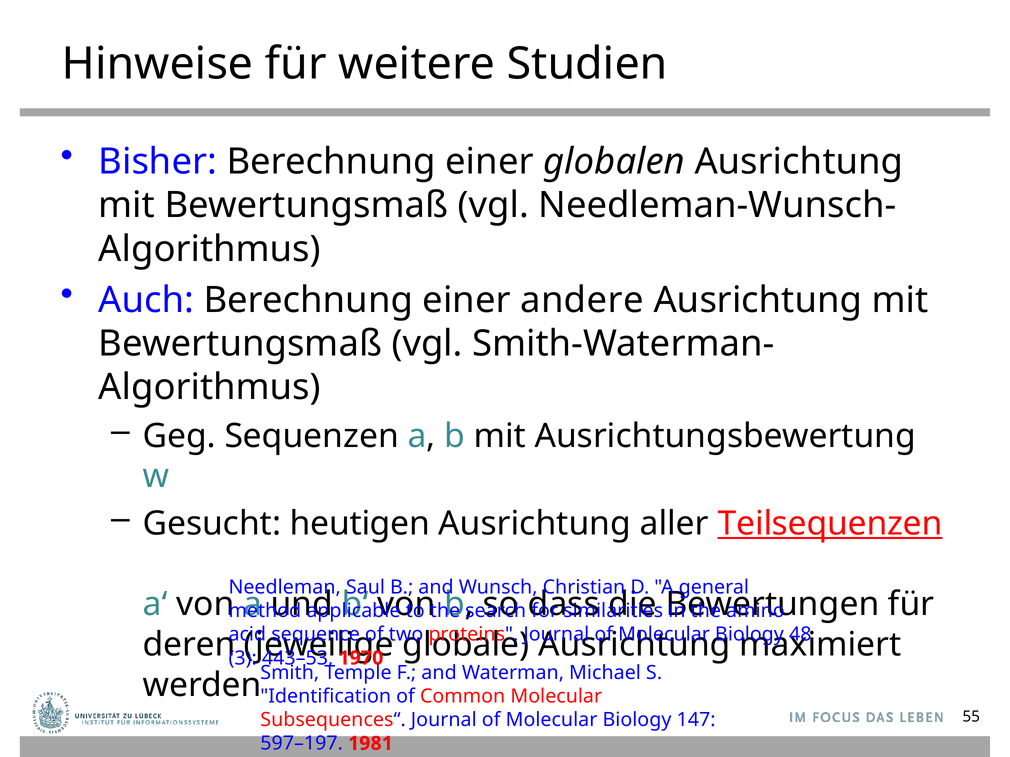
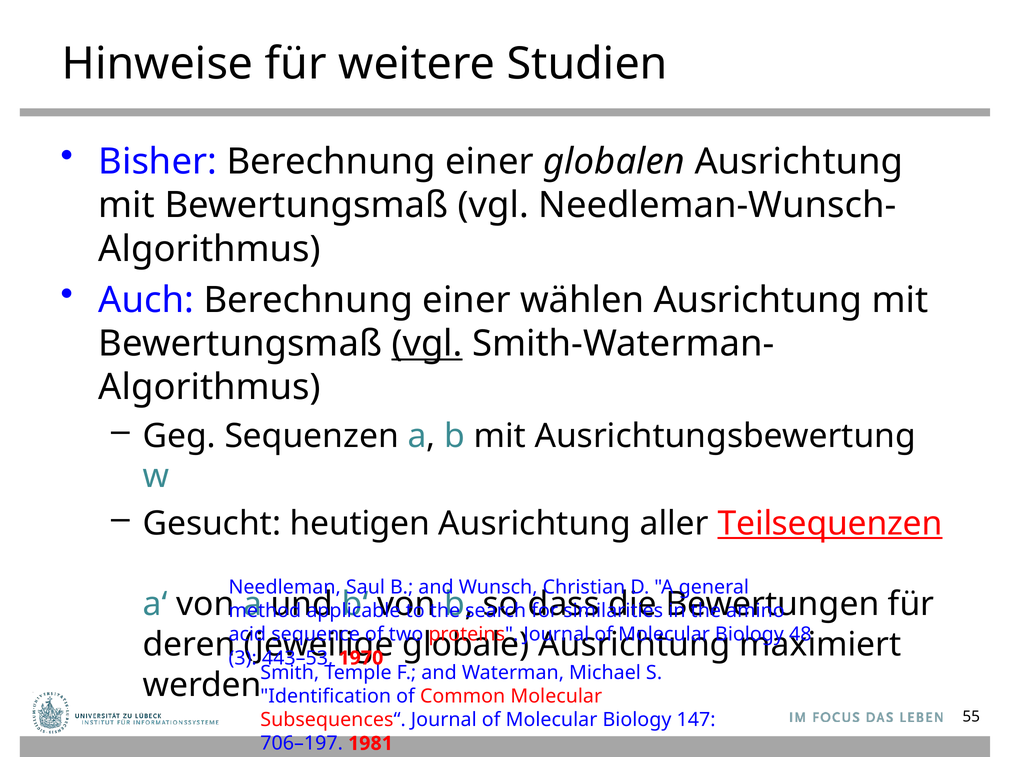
andere: andere -> wählen
vgl at (427, 344) underline: none -> present
597–197: 597–197 -> 706–197
